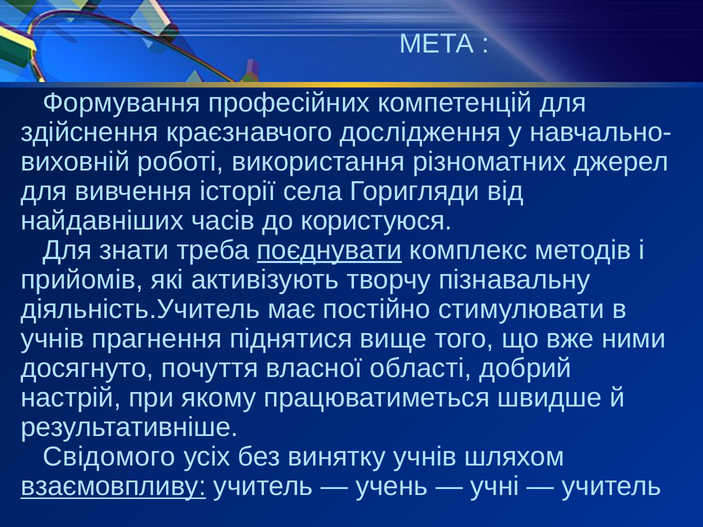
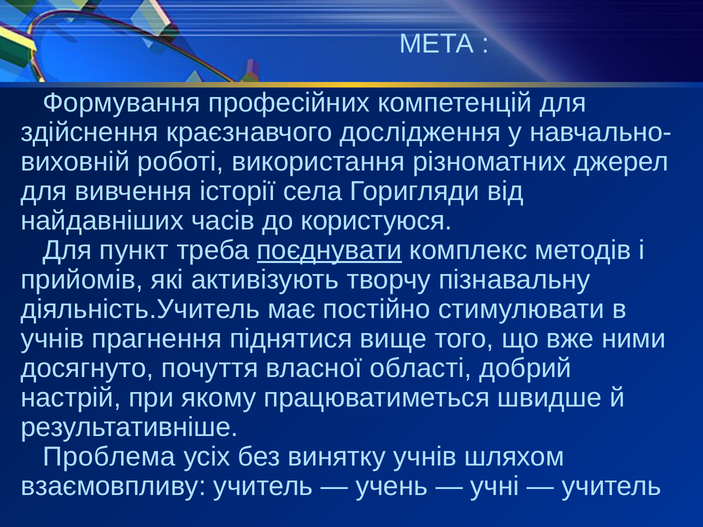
знати: знати -> пункт
Свідомого: Свідомого -> Проблема
взаємовпливу underline: present -> none
